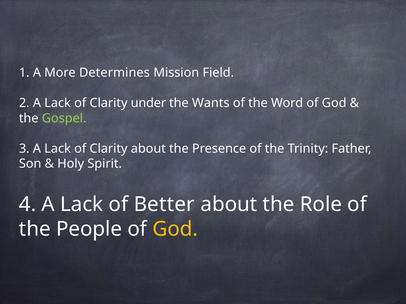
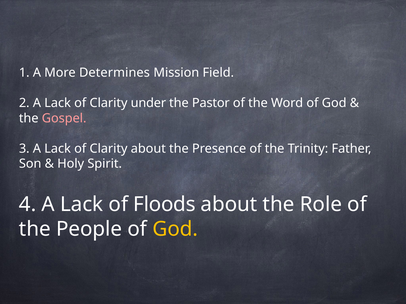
Wants: Wants -> Pastor
Gospel colour: light green -> pink
Better: Better -> Floods
